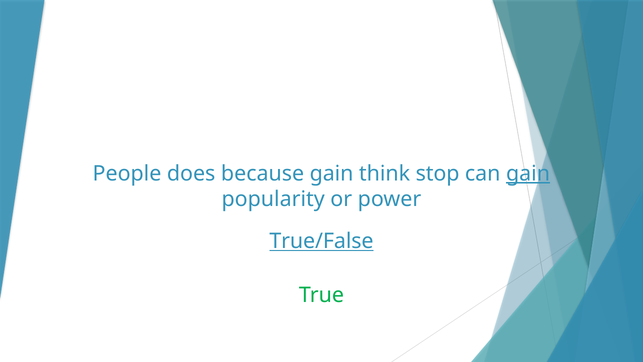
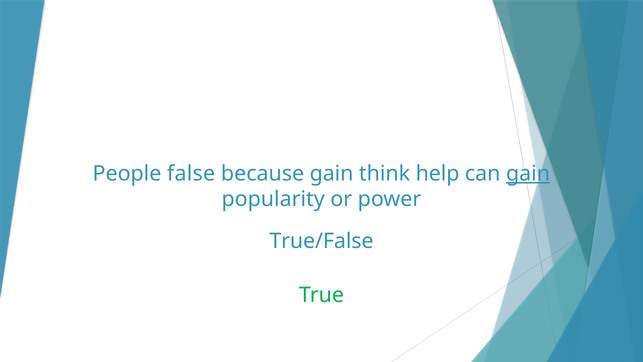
does: does -> false
stop: stop -> help
True/False underline: present -> none
